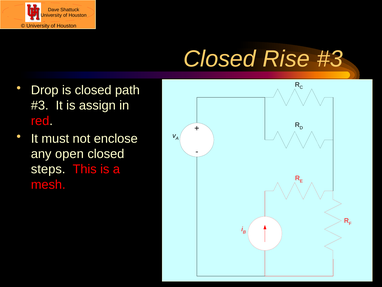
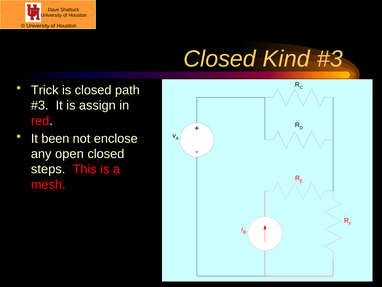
Rise: Rise -> Kind
Drop: Drop -> Trick
must: must -> been
